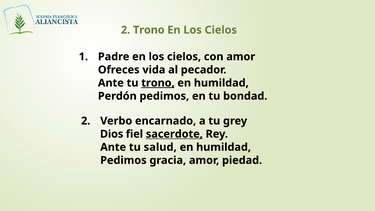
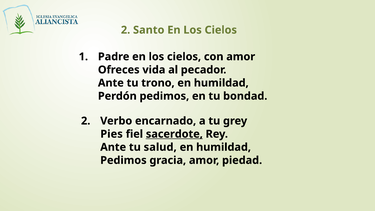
2 Trono: Trono -> Santo
trono at (158, 83) underline: present -> none
Dios: Dios -> Pies
